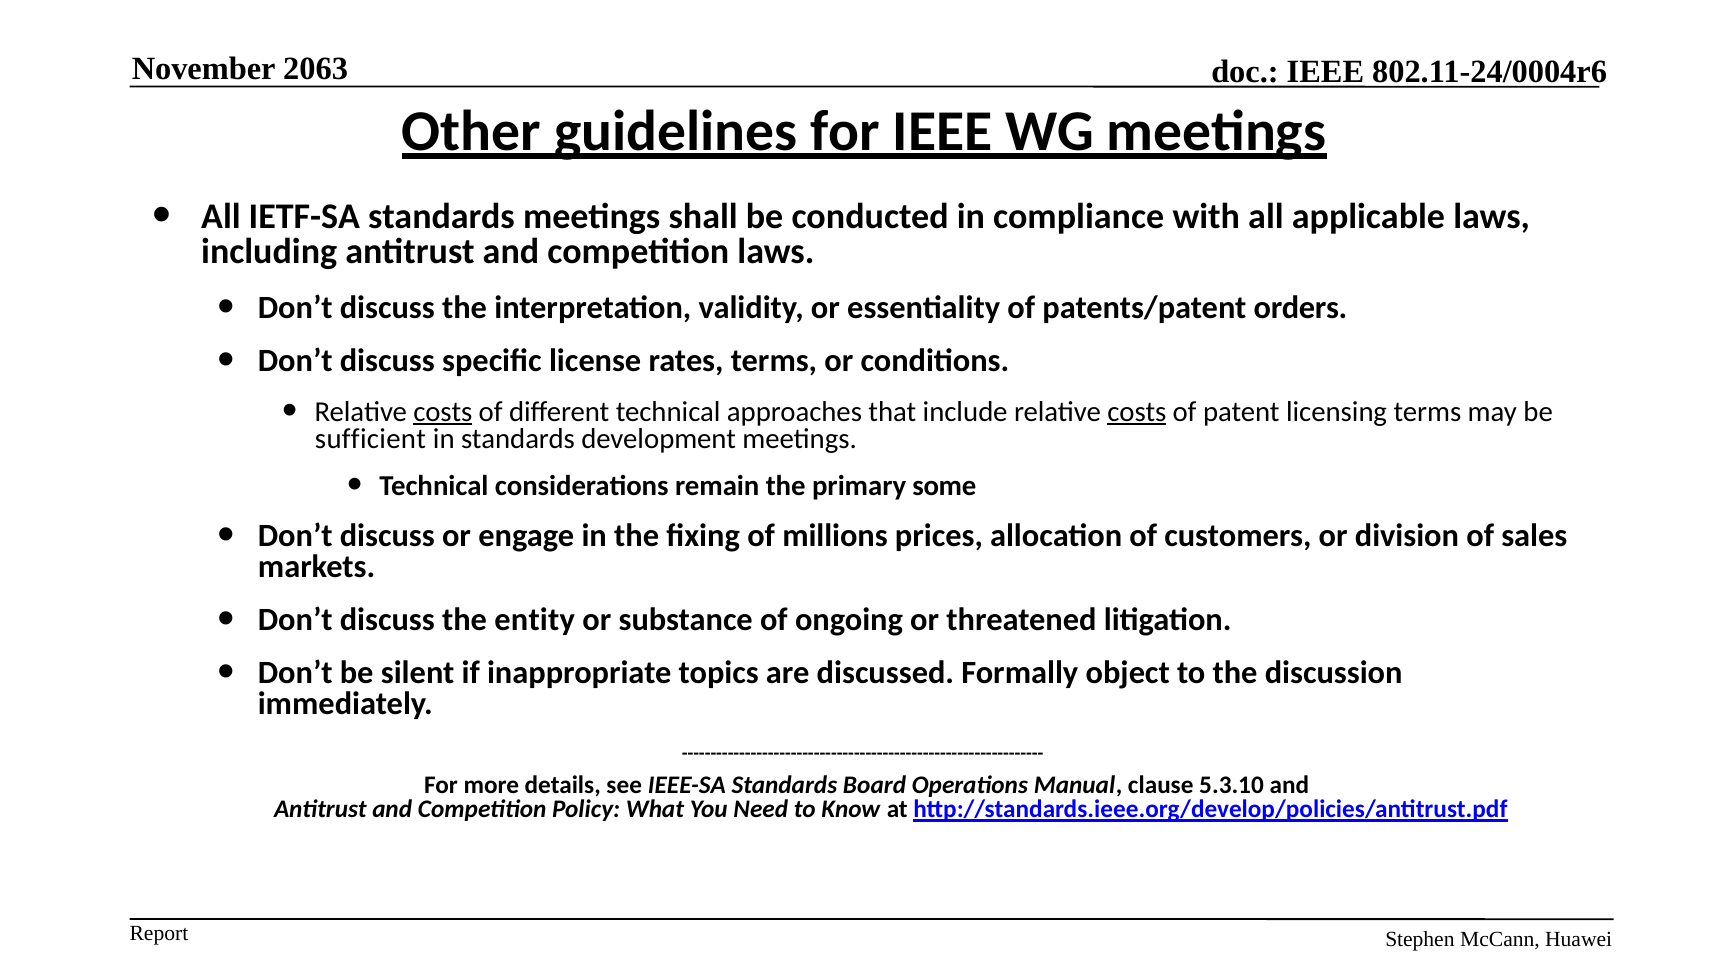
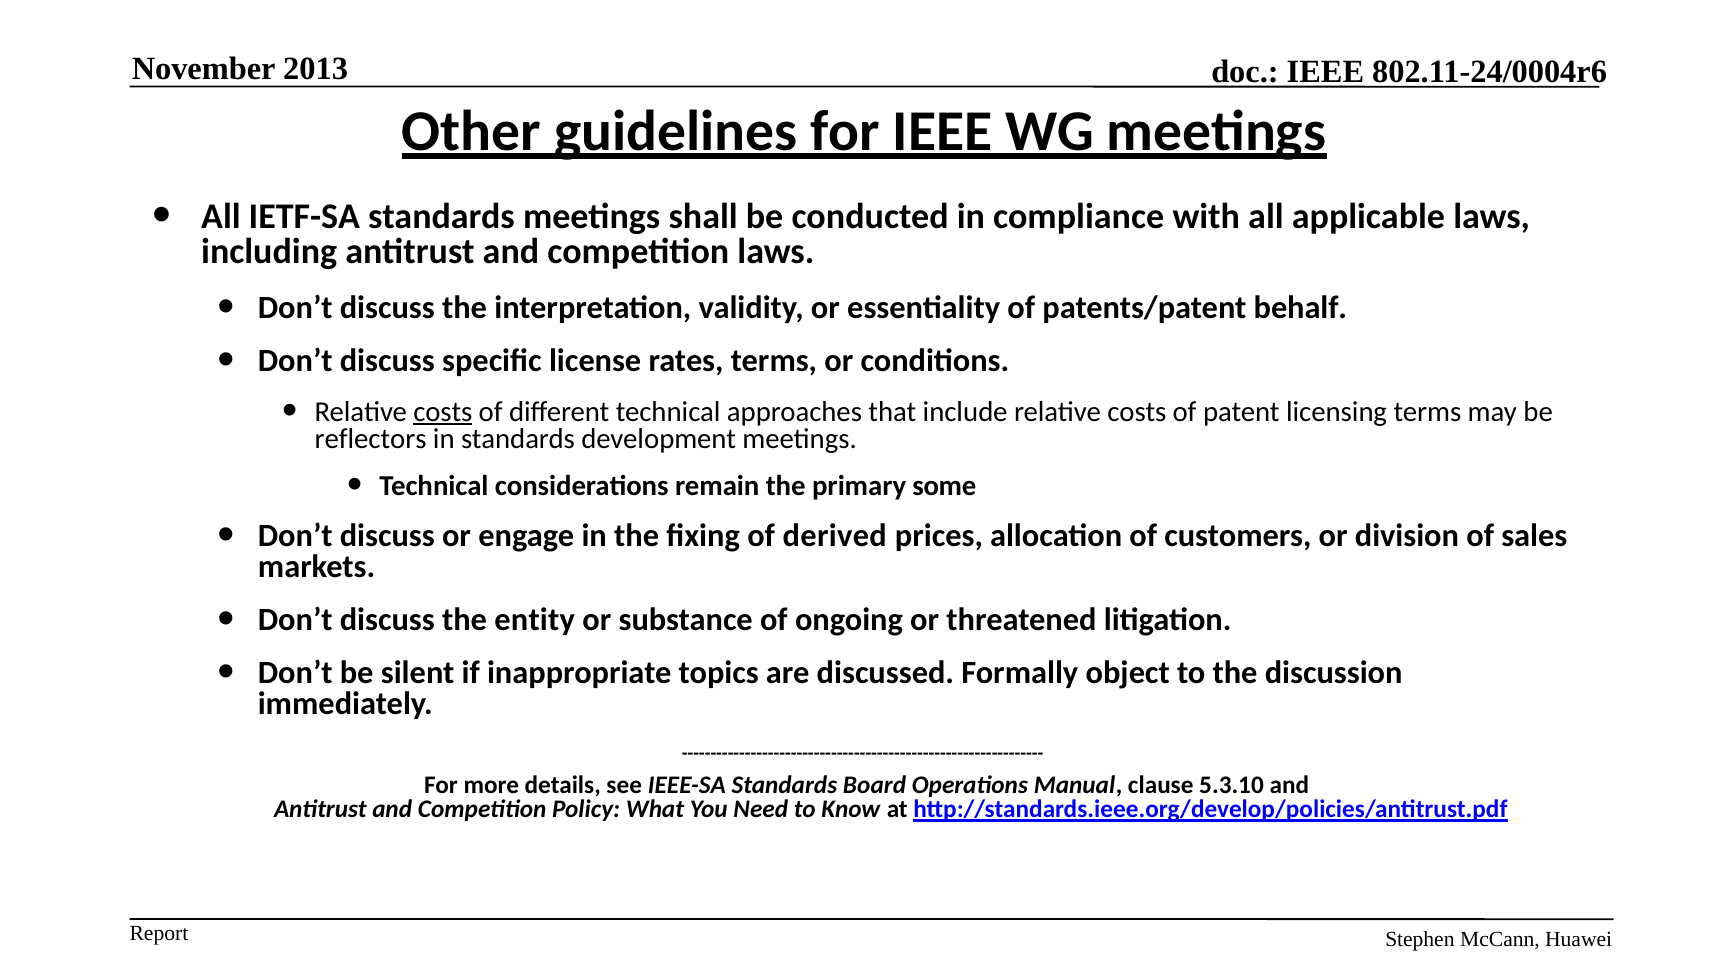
2063: 2063 -> 2013
orders: orders -> behalf
costs at (1137, 412) underline: present -> none
sufficient: sufficient -> reflectors
millions: millions -> derived
